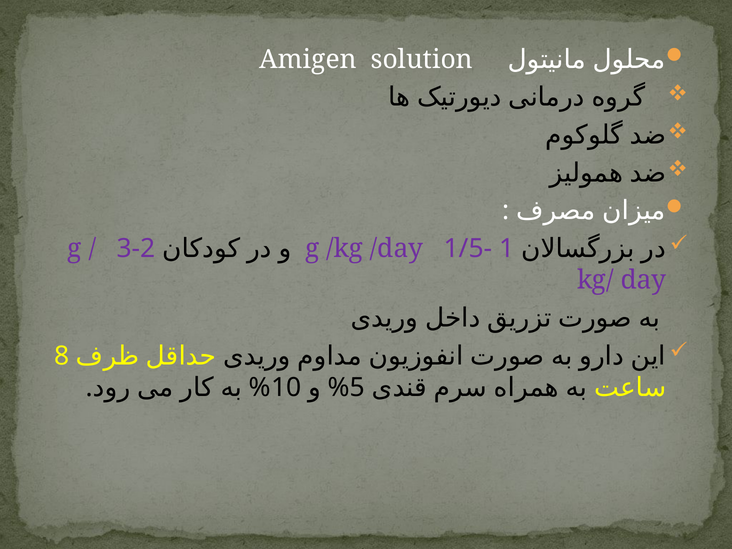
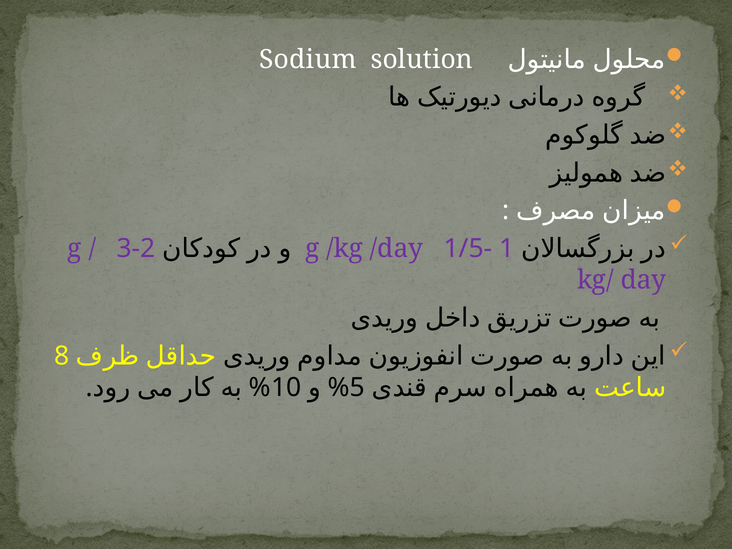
Amigen: Amigen -> Sodium
